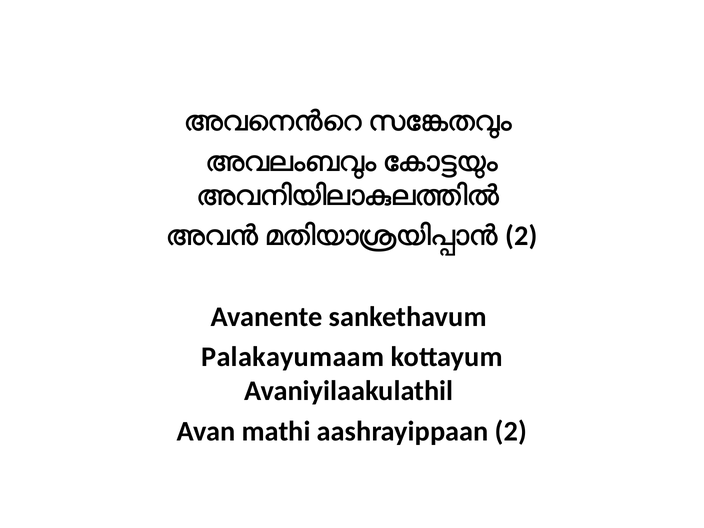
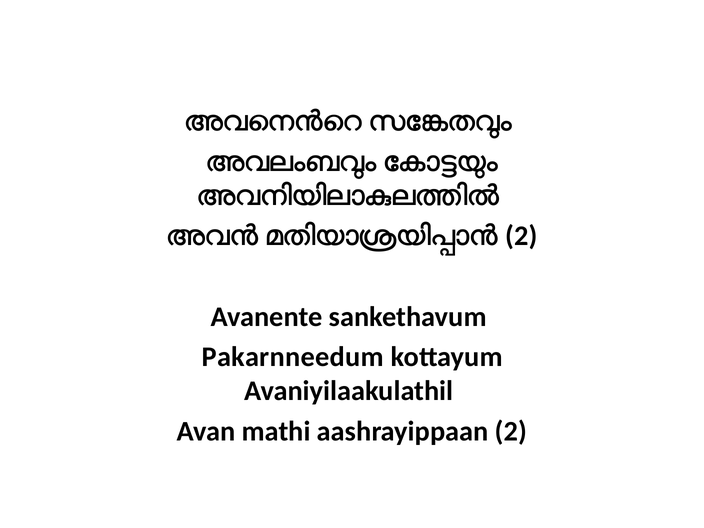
Palakayumaam: Palakayumaam -> Pakarnneedum
